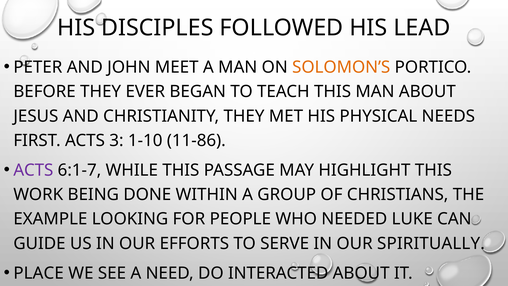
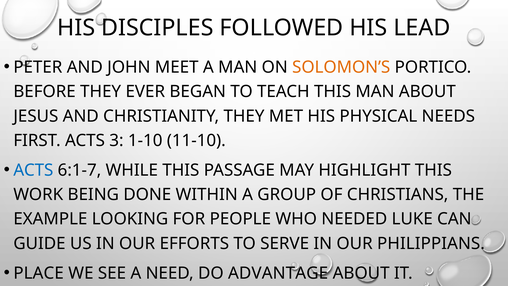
11-86: 11-86 -> 11-10
ACTS at (33, 170) colour: purple -> blue
SPIRITUALLY: SPIRITUALLY -> PHILIPPIANS
INTERACTED: INTERACTED -> ADVANTAGE
